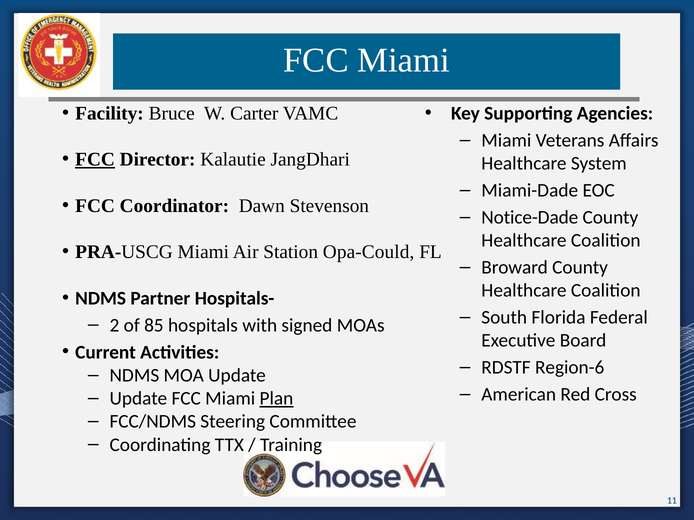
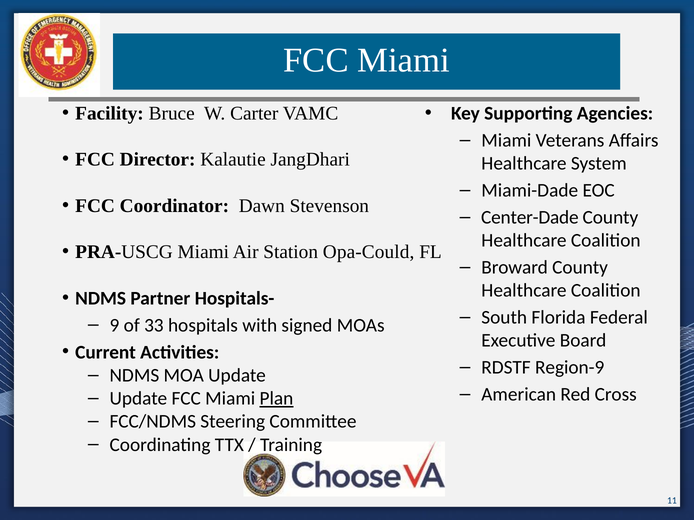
FCC at (95, 160) underline: present -> none
Notice-Dade: Notice-Dade -> Center-Dade
2: 2 -> 9
85: 85 -> 33
Region-6: Region-6 -> Region-9
